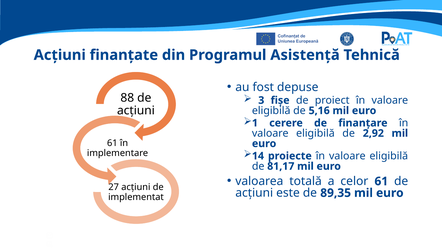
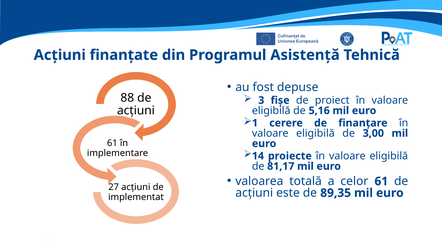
2,92: 2,92 -> 3,00
